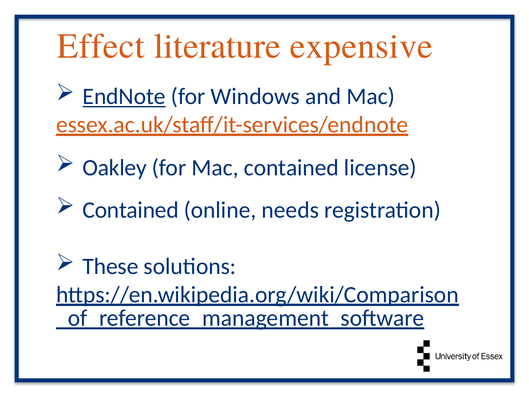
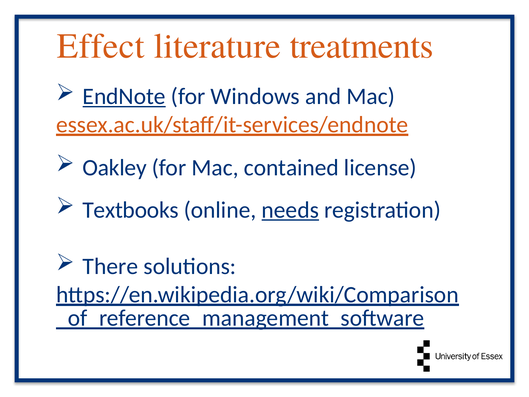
expensive: expensive -> treatments
Contained at (131, 210): Contained -> Textbooks
needs underline: none -> present
These: These -> There
